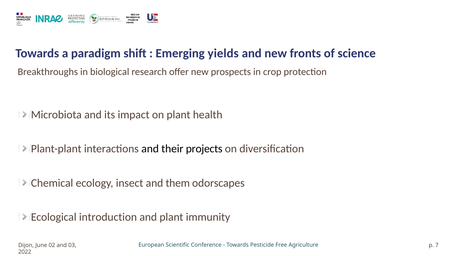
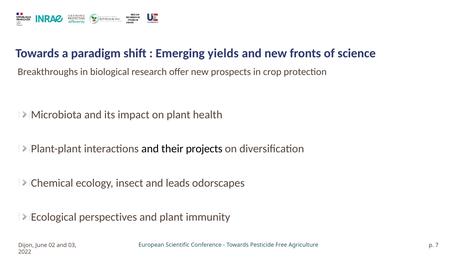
them: them -> leads
introduction: introduction -> perspectives
